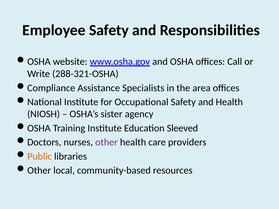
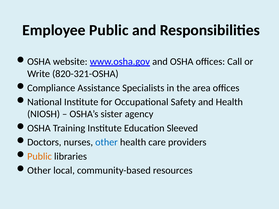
Employee Safety: Safety -> Public
288-321-OSHA: 288-321-OSHA -> 820-321-OSHA
other at (106, 142) colour: purple -> blue
